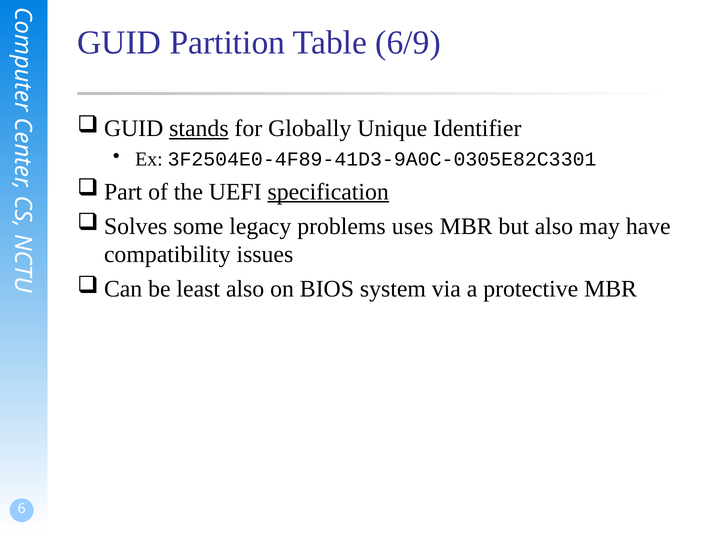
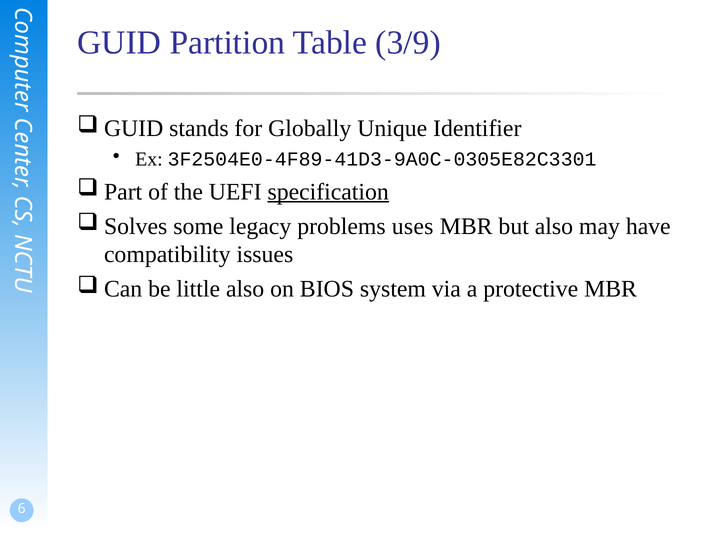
6/9: 6/9 -> 3/9
stands underline: present -> none
least: least -> little
